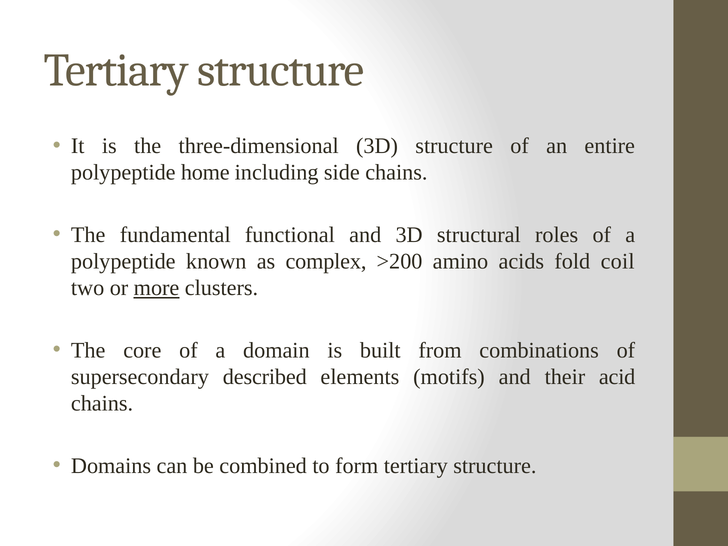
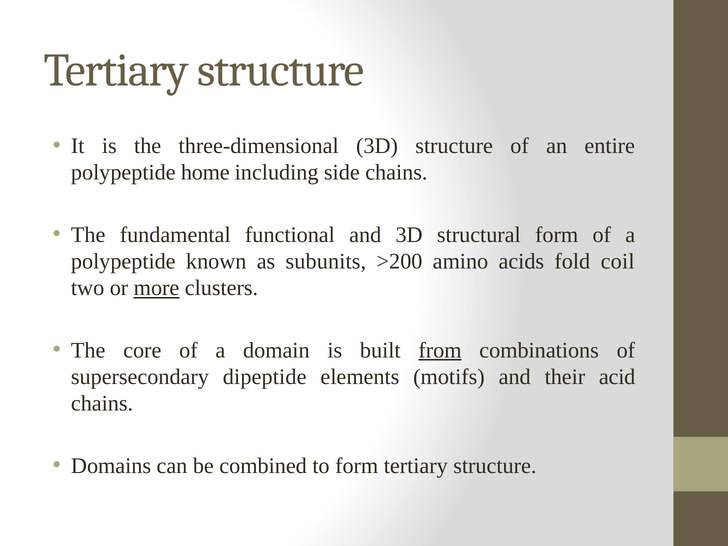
structural roles: roles -> form
complex: complex -> subunits
from underline: none -> present
described: described -> dipeptide
